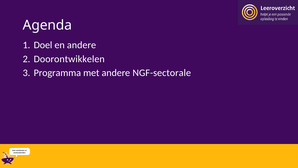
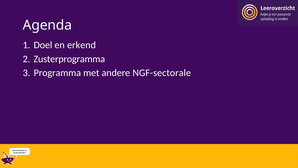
en andere: andere -> erkend
Doorontwikkelen: Doorontwikkelen -> Zusterprogramma
